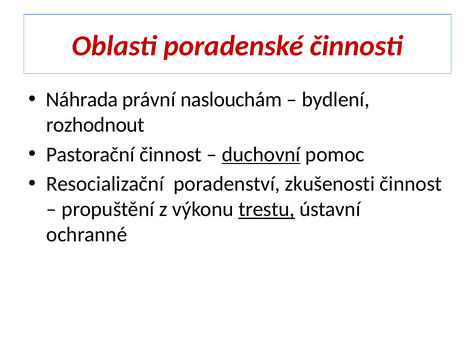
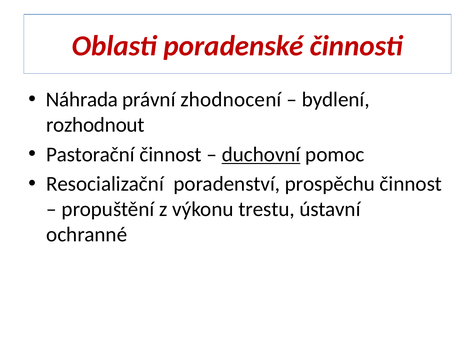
naslouchám: naslouchám -> zhodnocení
zkušenosti: zkušenosti -> prospěchu
trestu underline: present -> none
